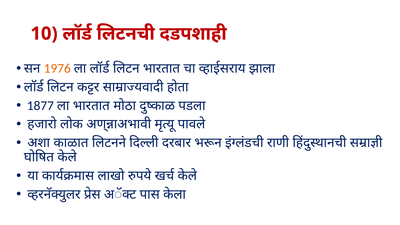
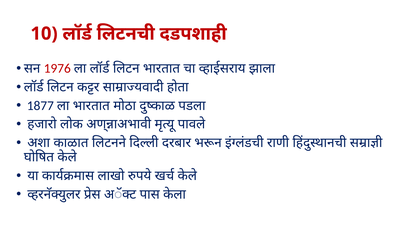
1976 colour: orange -> red
